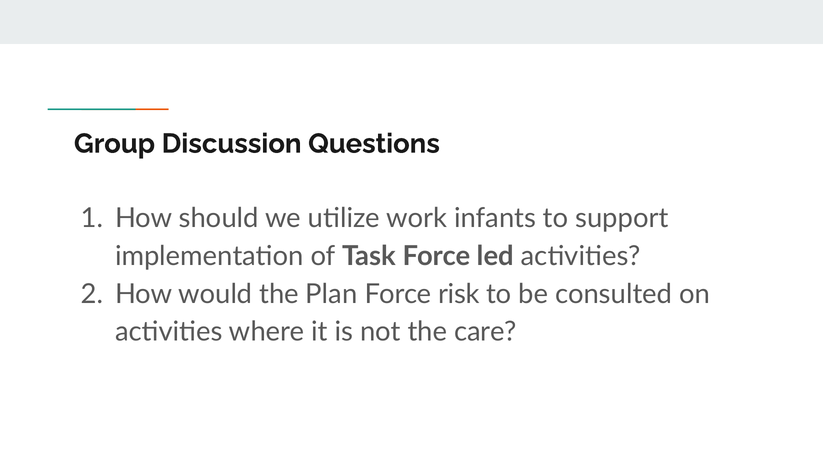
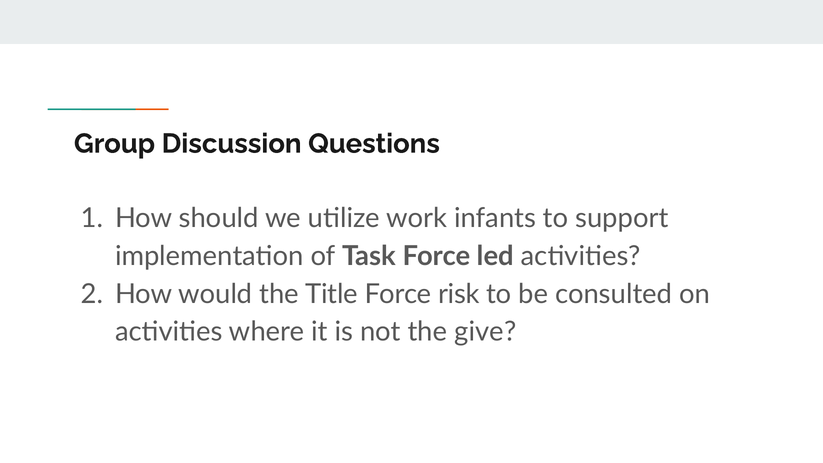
Plan: Plan -> Title
care: care -> give
